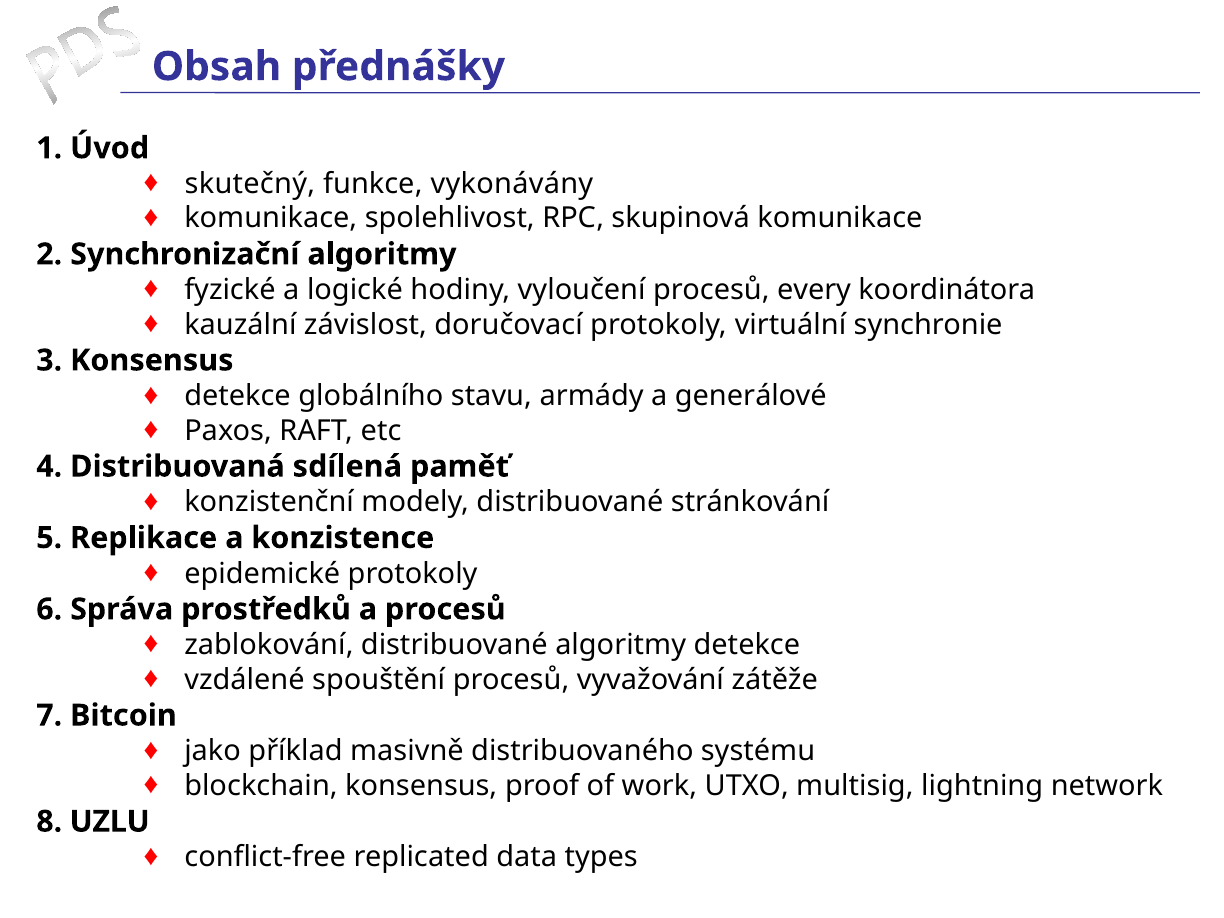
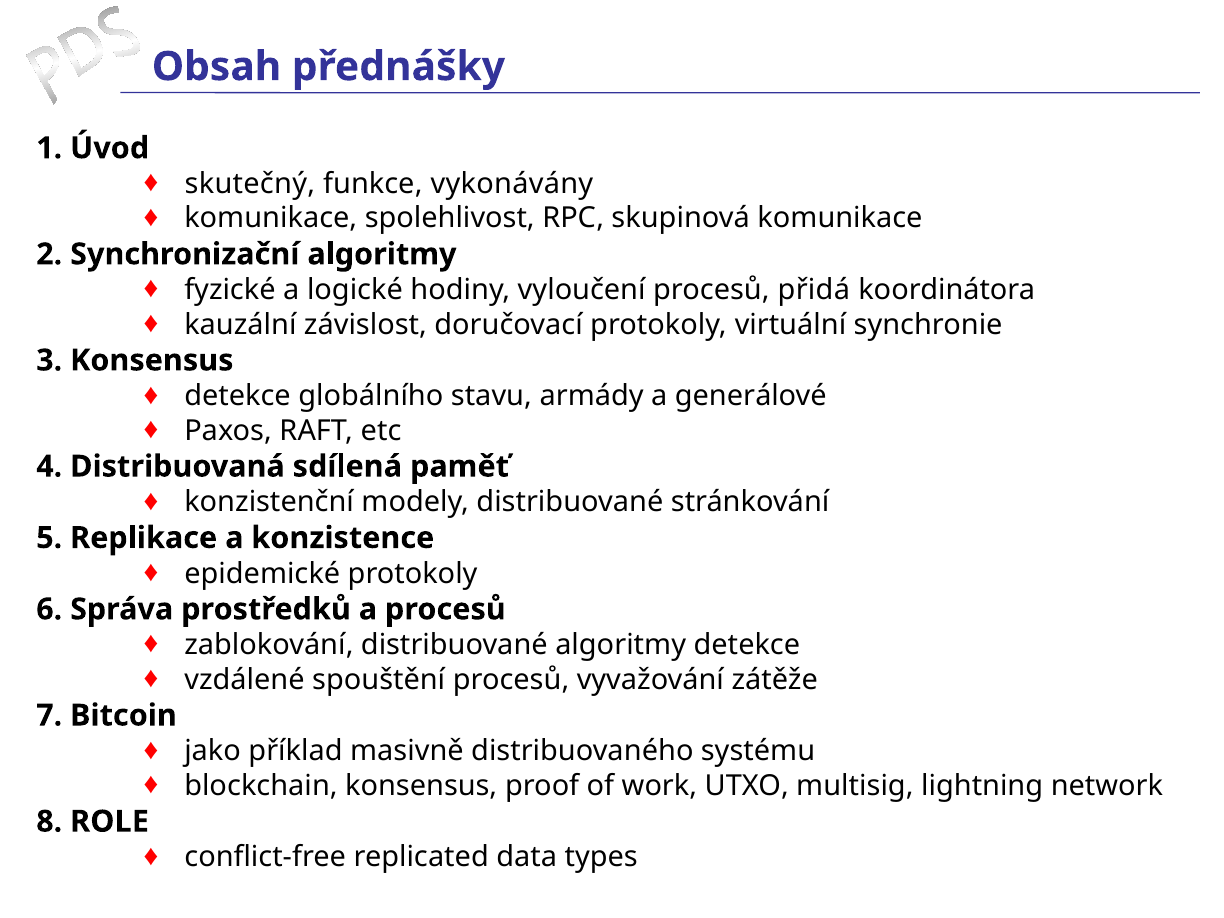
every: every -> přidá
UZLU: UZLU -> ROLE
